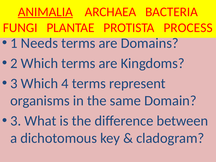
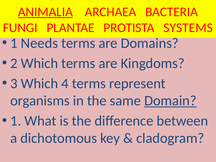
PROCESS: PROCESS -> SYSTEMS
Domain underline: none -> present
3 at (16, 121): 3 -> 1
